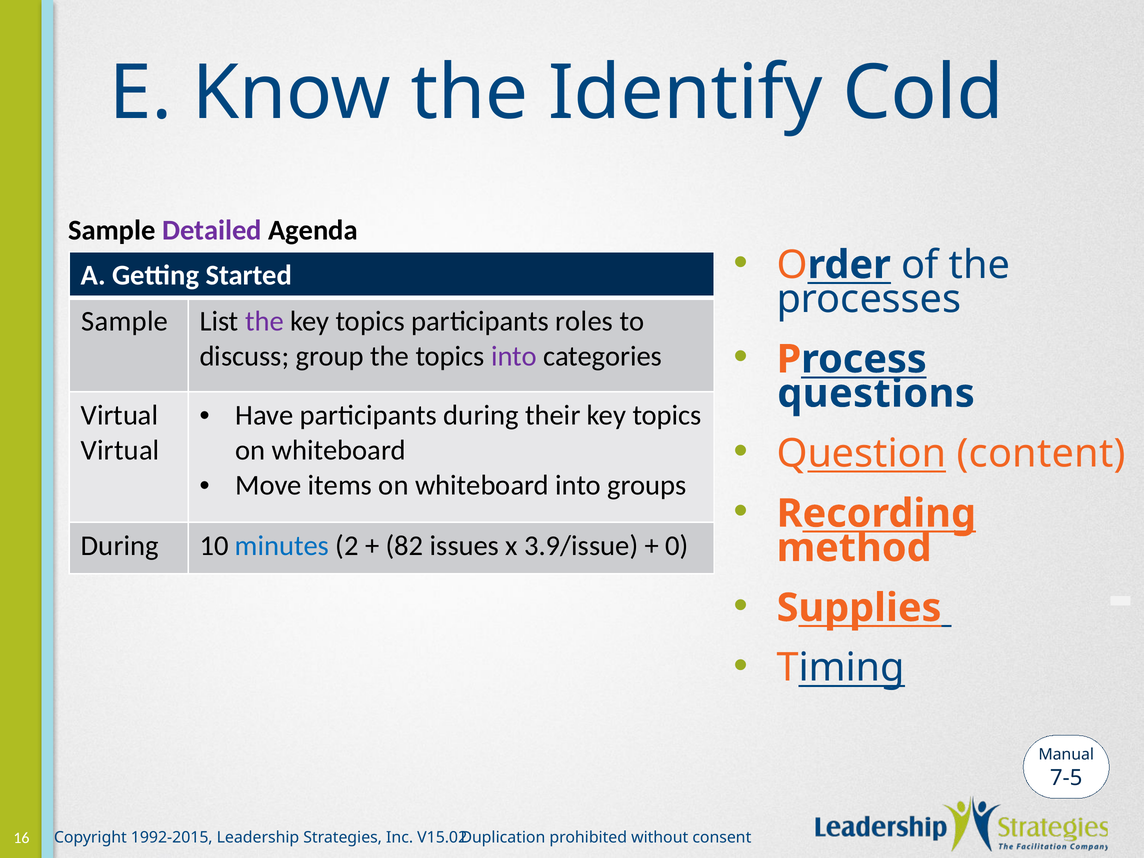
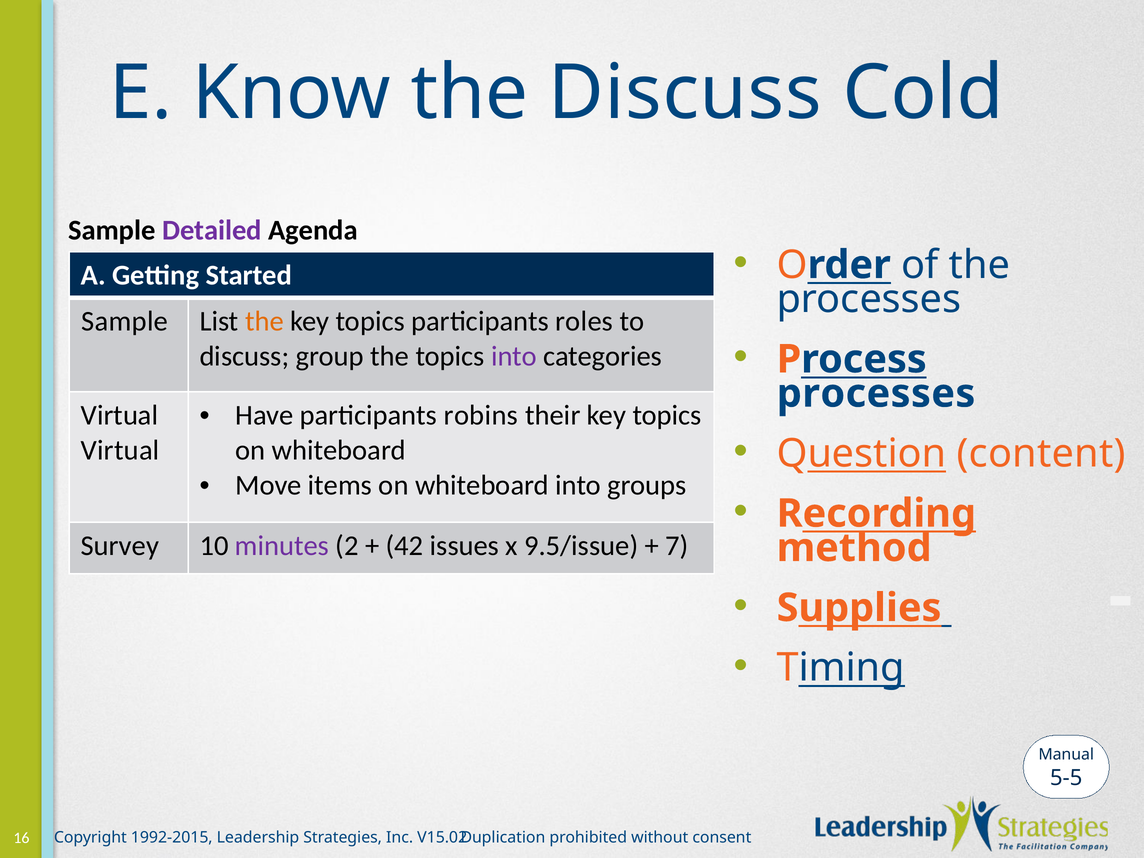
the Identify: Identify -> Discuss
the at (264, 321) colour: purple -> orange
questions at (876, 394): questions -> processes
participants during: during -> robins
During at (120, 546): During -> Survey
minutes colour: blue -> purple
82: 82 -> 42
3.9/issue: 3.9/issue -> 9.5/issue
0: 0 -> 7
7-5: 7-5 -> 5-5
